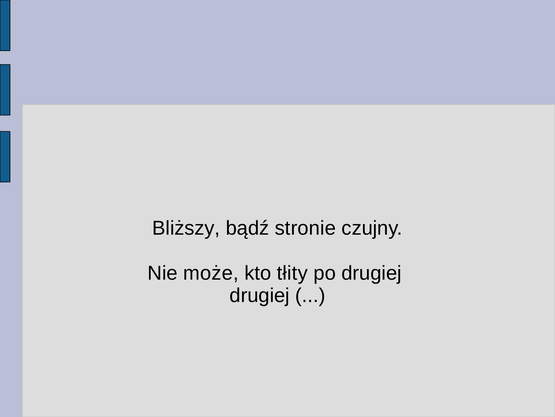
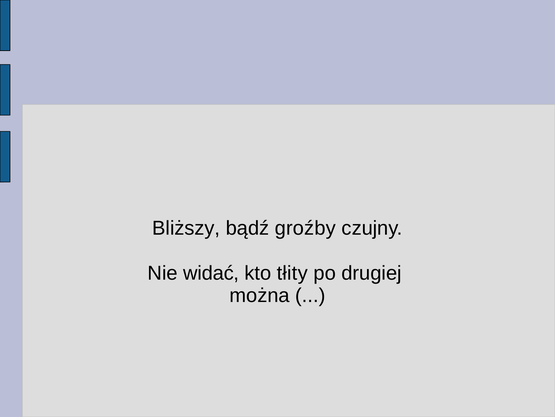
stronie: stronie -> groźby
może: może -> widać
drugiej at (260, 295): drugiej -> można
